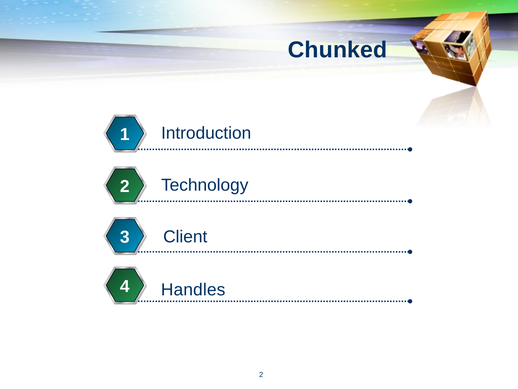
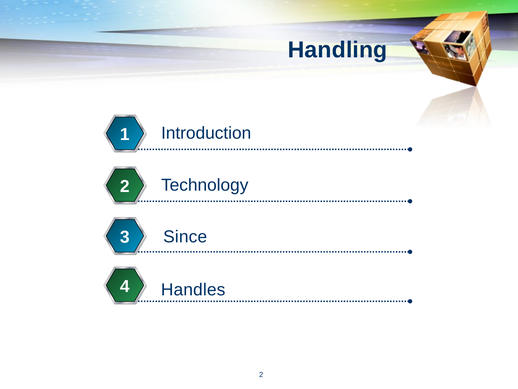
Chunked: Chunked -> Handling
Client: Client -> Since
